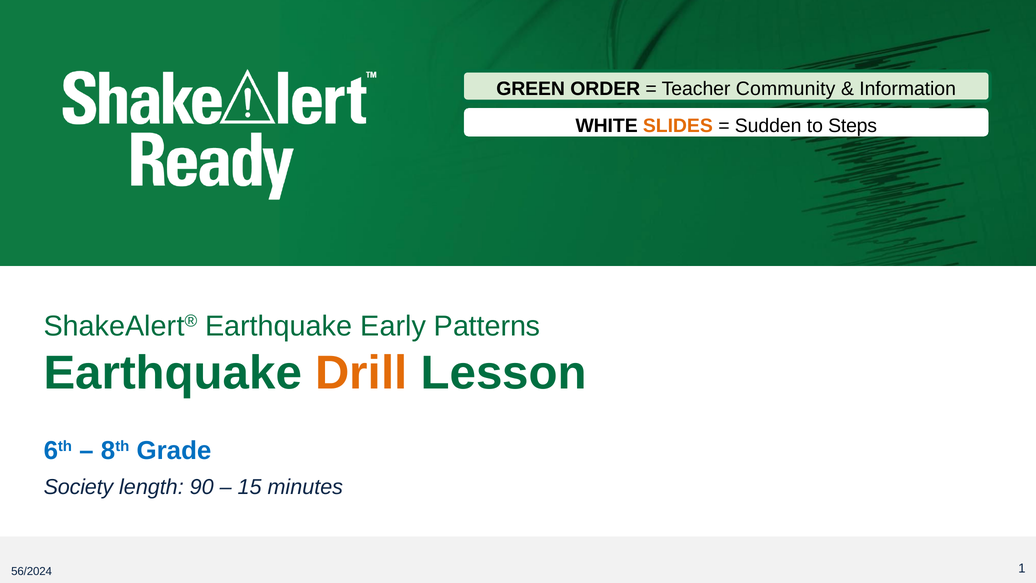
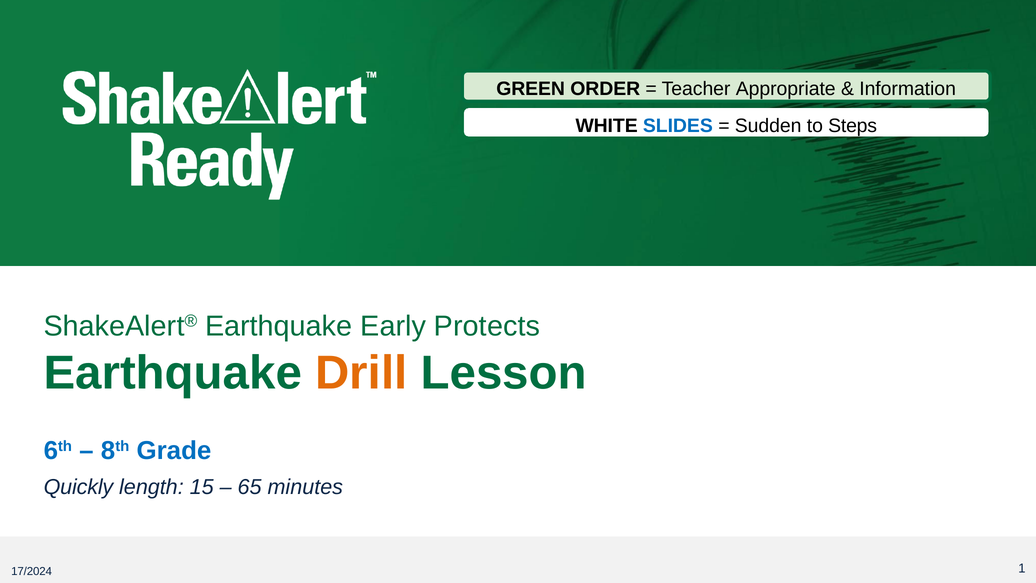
Community: Community -> Appropriate
SLIDES colour: orange -> blue
Patterns: Patterns -> Protects
Society: Society -> Quickly
90: 90 -> 15
15: 15 -> 65
56/2024: 56/2024 -> 17/2024
